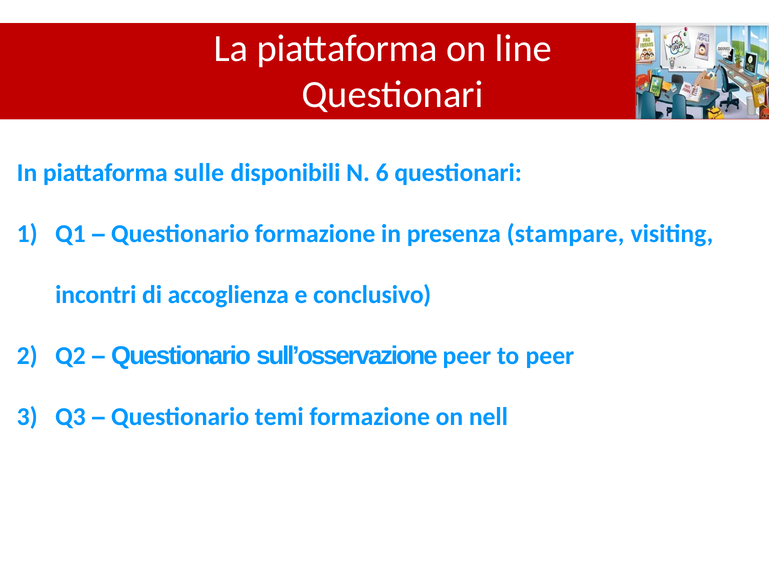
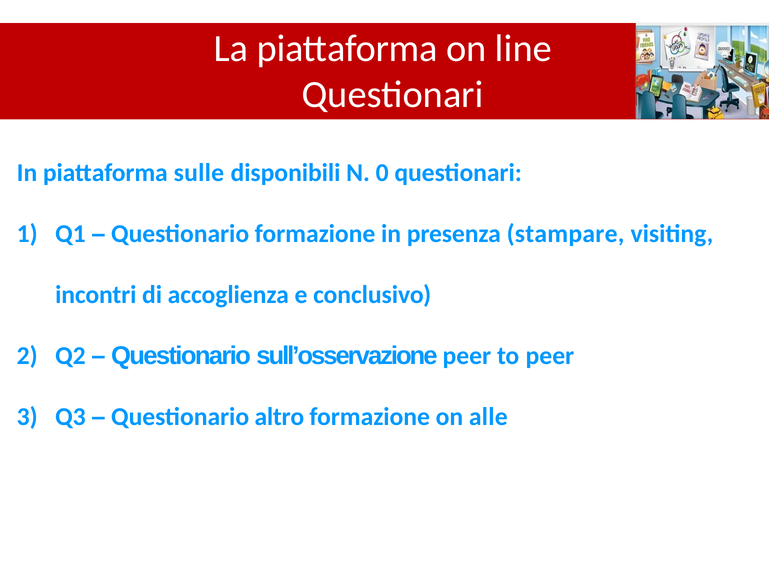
6: 6 -> 0
temi: temi -> altro
nell: nell -> alle
